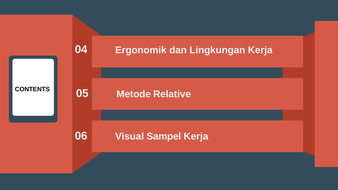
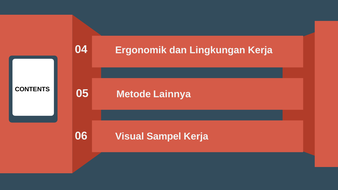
Relative: Relative -> Lainnya
